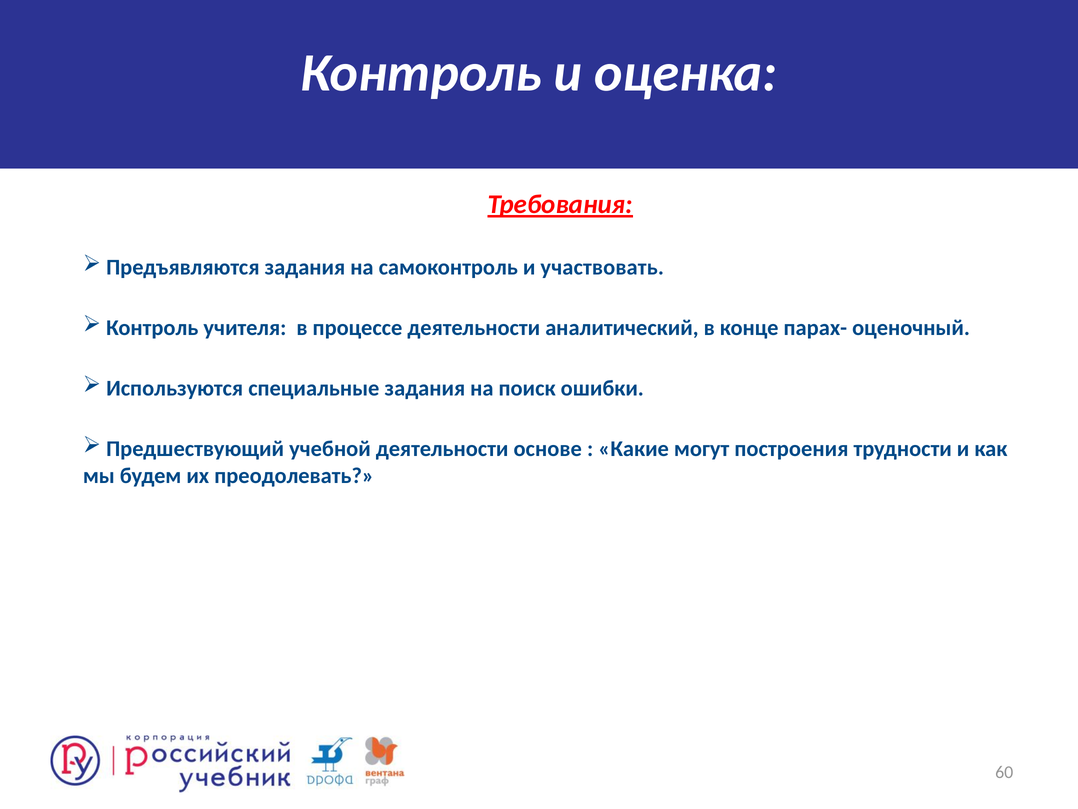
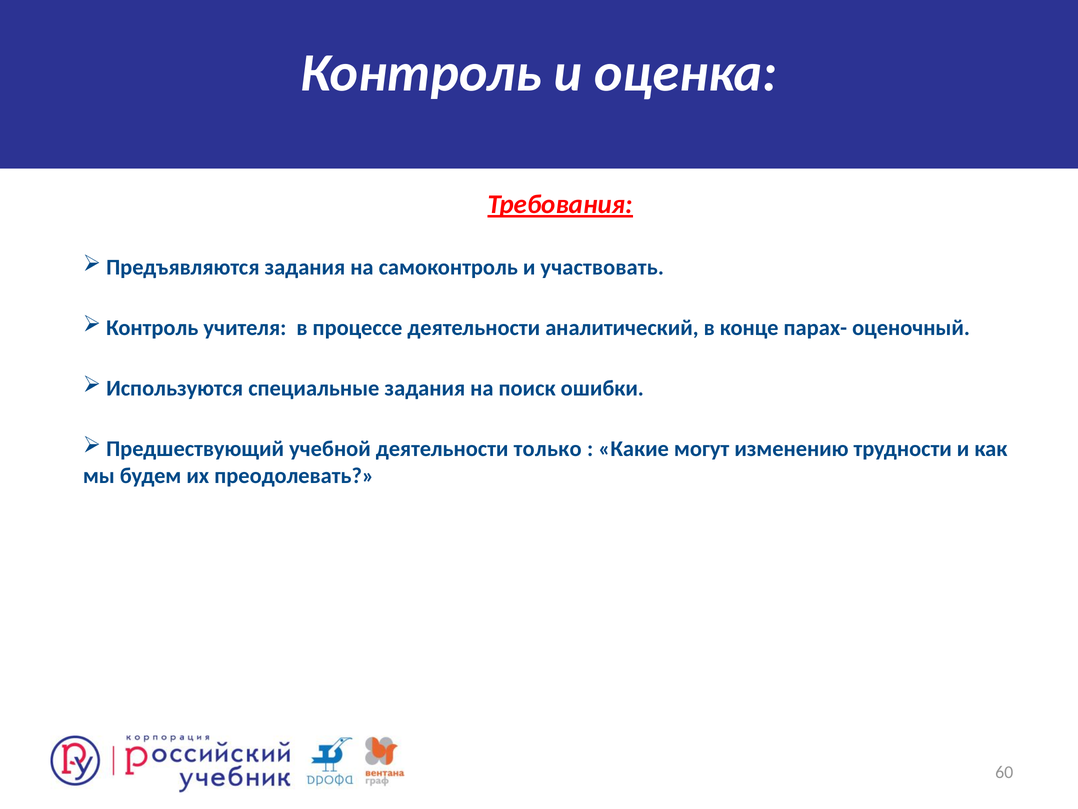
основе: основе -> только
построения: построения -> изменению
